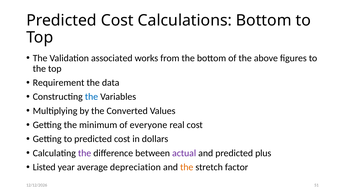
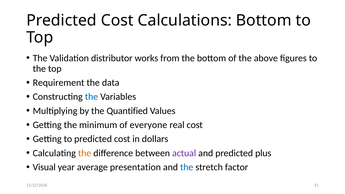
associated: associated -> distributor
Converted: Converted -> Quantified
the at (85, 153) colour: purple -> orange
Listed: Listed -> Visual
depreciation: depreciation -> presentation
the at (187, 167) colour: orange -> blue
